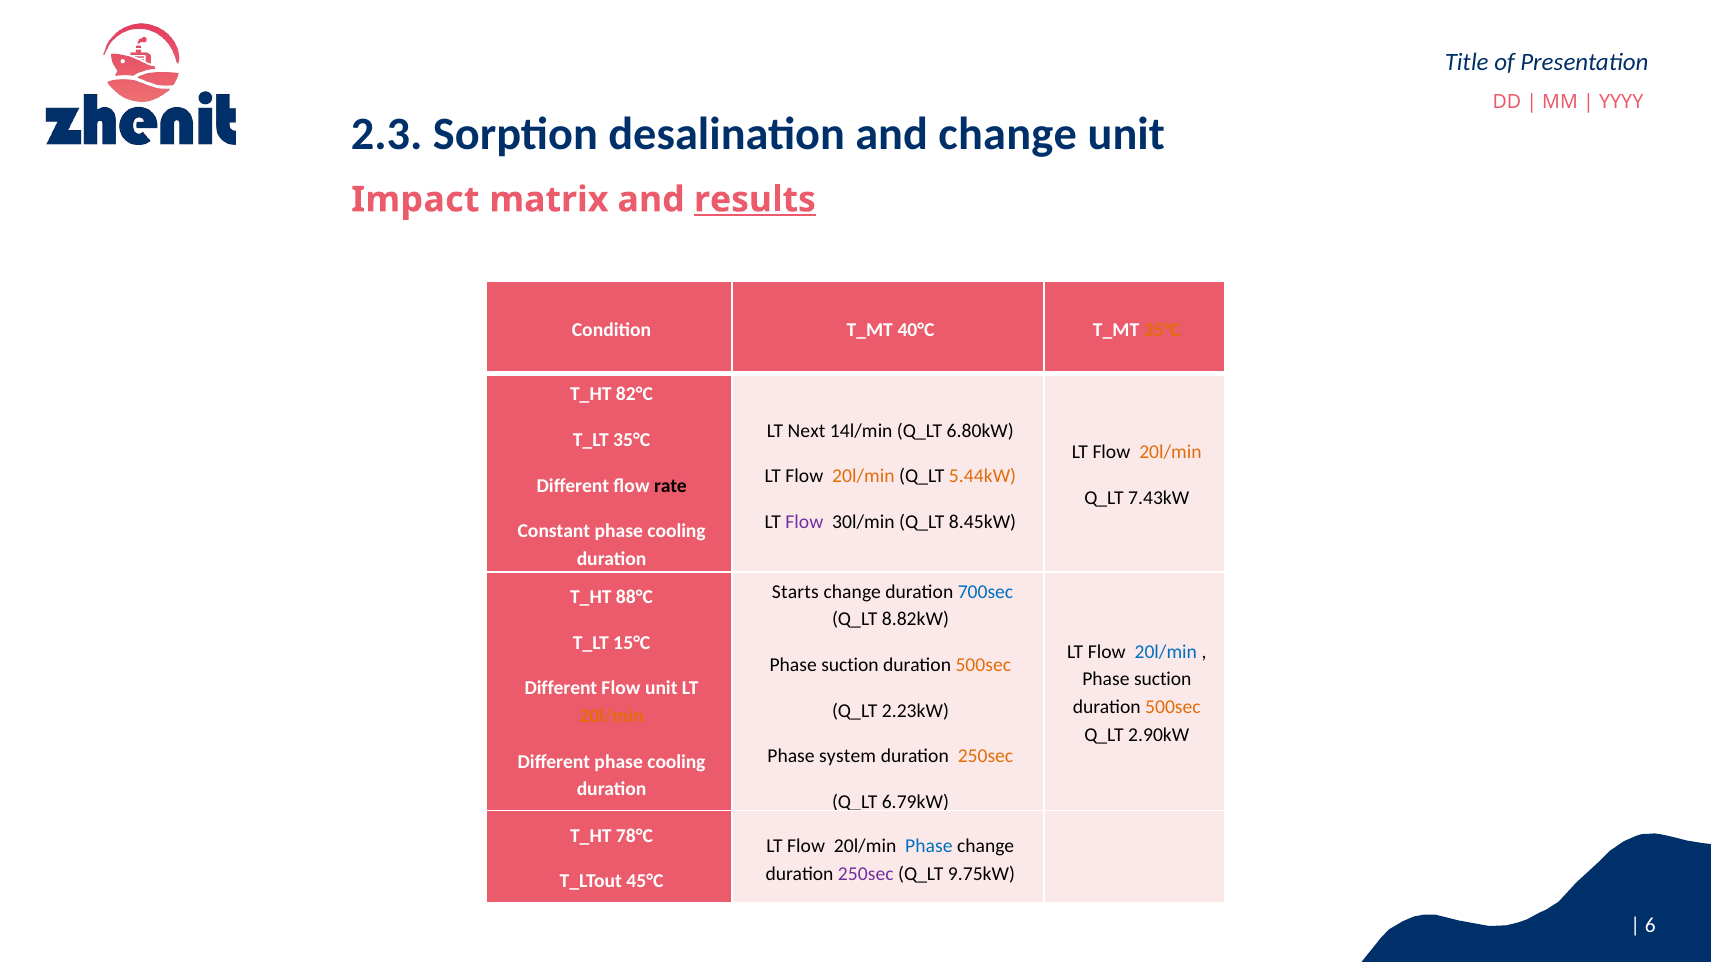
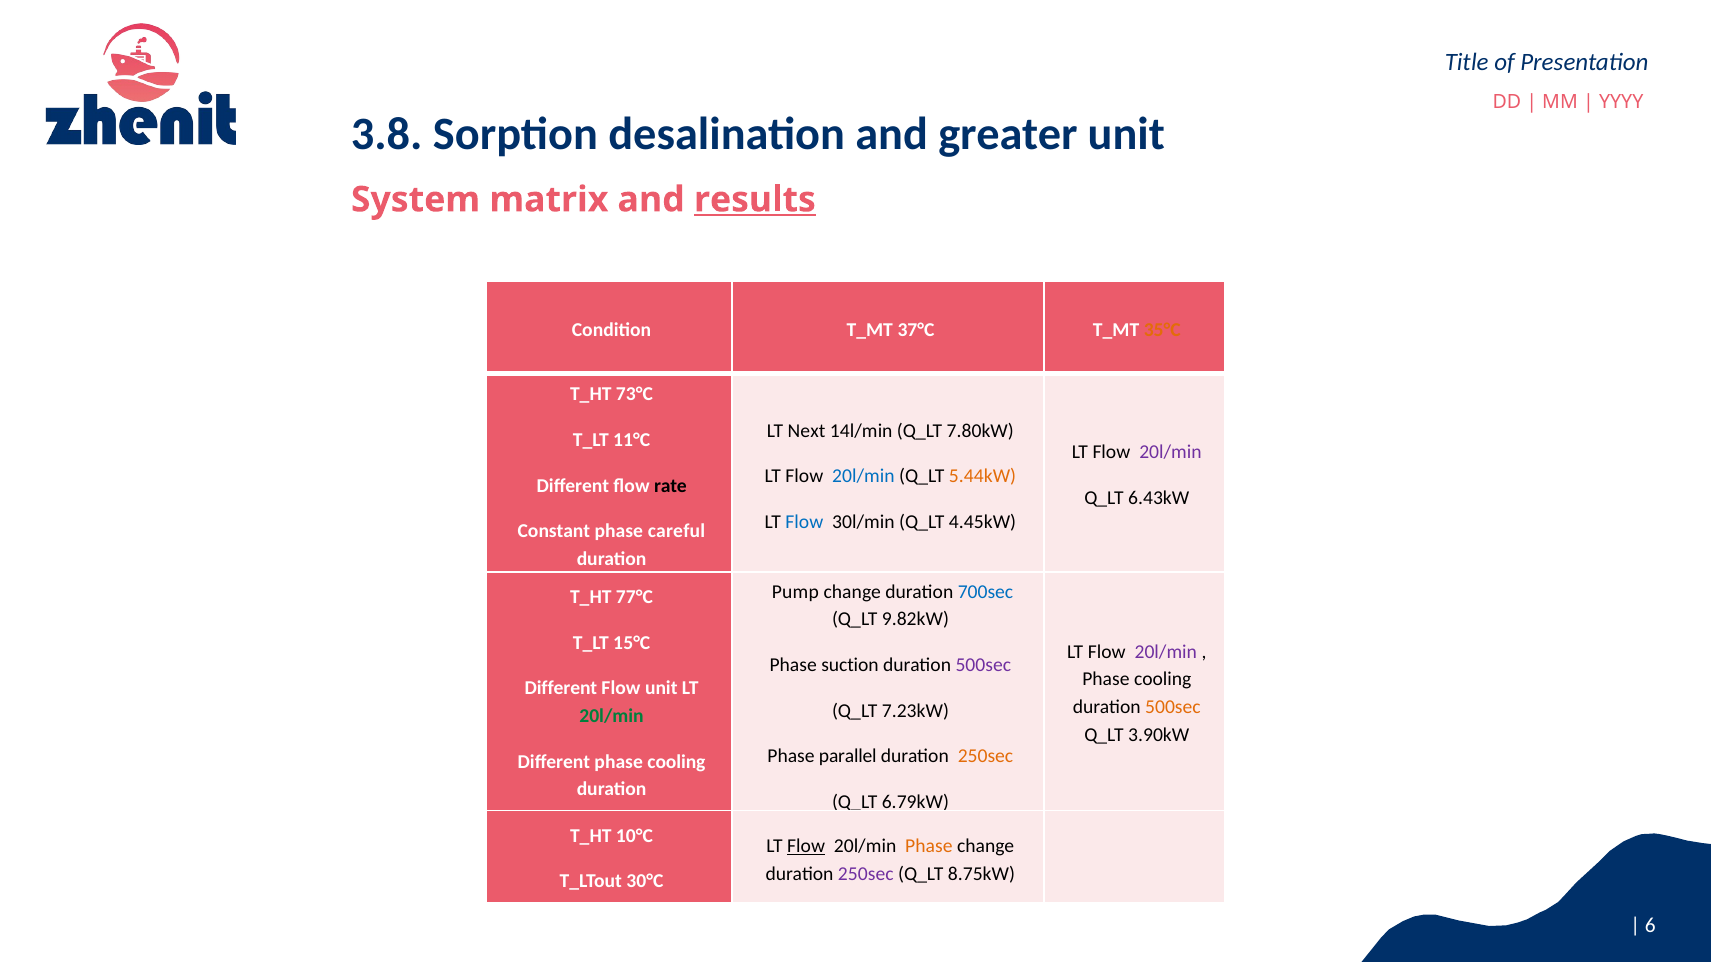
2.3: 2.3 -> 3.8
and change: change -> greater
Impact: Impact -> System
40°C: 40°C -> 37°C
82°C: 82°C -> 73°C
6.80kW: 6.80kW -> 7.80kW
35°C at (632, 440): 35°C -> 11°C
20l/min at (1170, 452) colour: orange -> purple
20l/min at (863, 476) colour: orange -> blue
7.43kW: 7.43kW -> 6.43kW
Flow at (804, 522) colour: purple -> blue
8.45kW: 8.45kW -> 4.45kW
Constant phase cooling: cooling -> careful
Starts: Starts -> Pump
88°C: 88°C -> 77°C
8.82kW: 8.82kW -> 9.82kW
20l/min at (1166, 652) colour: blue -> purple
500sec at (983, 665) colour: orange -> purple
suction at (1163, 680): suction -> cooling
2.23kW: 2.23kW -> 7.23kW
20l/min at (612, 716) colour: orange -> green
2.90kW: 2.90kW -> 3.90kW
system: system -> parallel
78°C: 78°C -> 10°C
Flow at (806, 846) underline: none -> present
Phase at (929, 846) colour: blue -> orange
9.75kW: 9.75kW -> 8.75kW
45°C: 45°C -> 30°C
